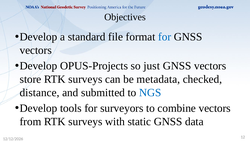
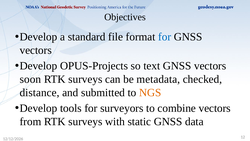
just: just -> text
store: store -> soon
NGS colour: blue -> orange
